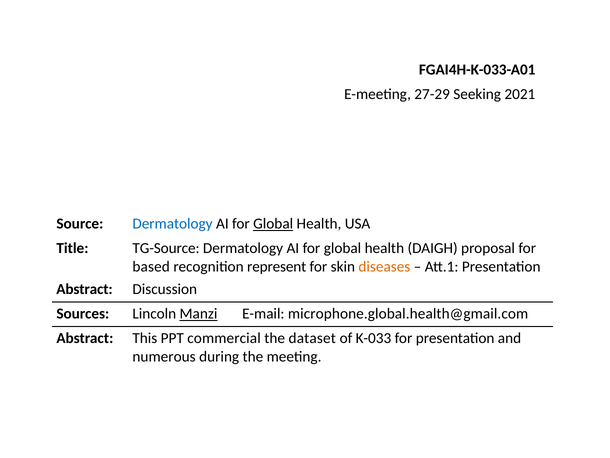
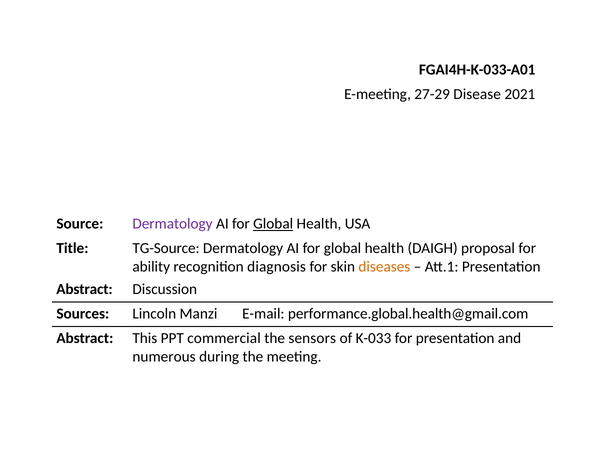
Seeking: Seeking -> Disease
Dermatology at (173, 224) colour: blue -> purple
based: based -> ability
represent: represent -> diagnosis
Manzi underline: present -> none
microphone.global.health@gmail.com: microphone.global.health@gmail.com -> performance.global.health@gmail.com
dataset: dataset -> sensors
